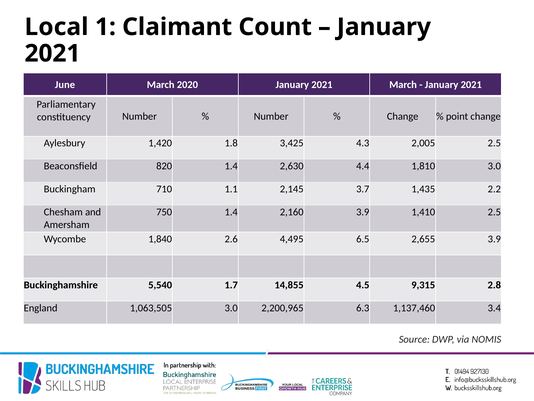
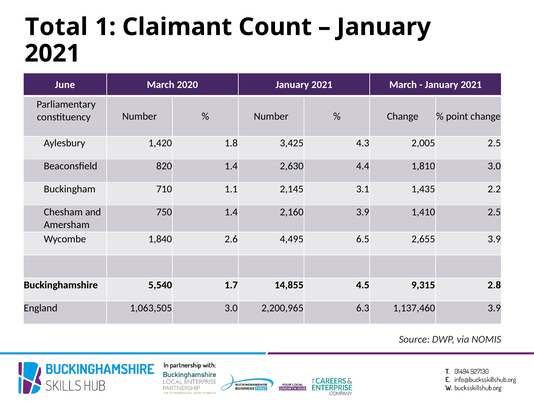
Local: Local -> Total
3.7: 3.7 -> 3.1
1,137,460 3.4: 3.4 -> 3.9
